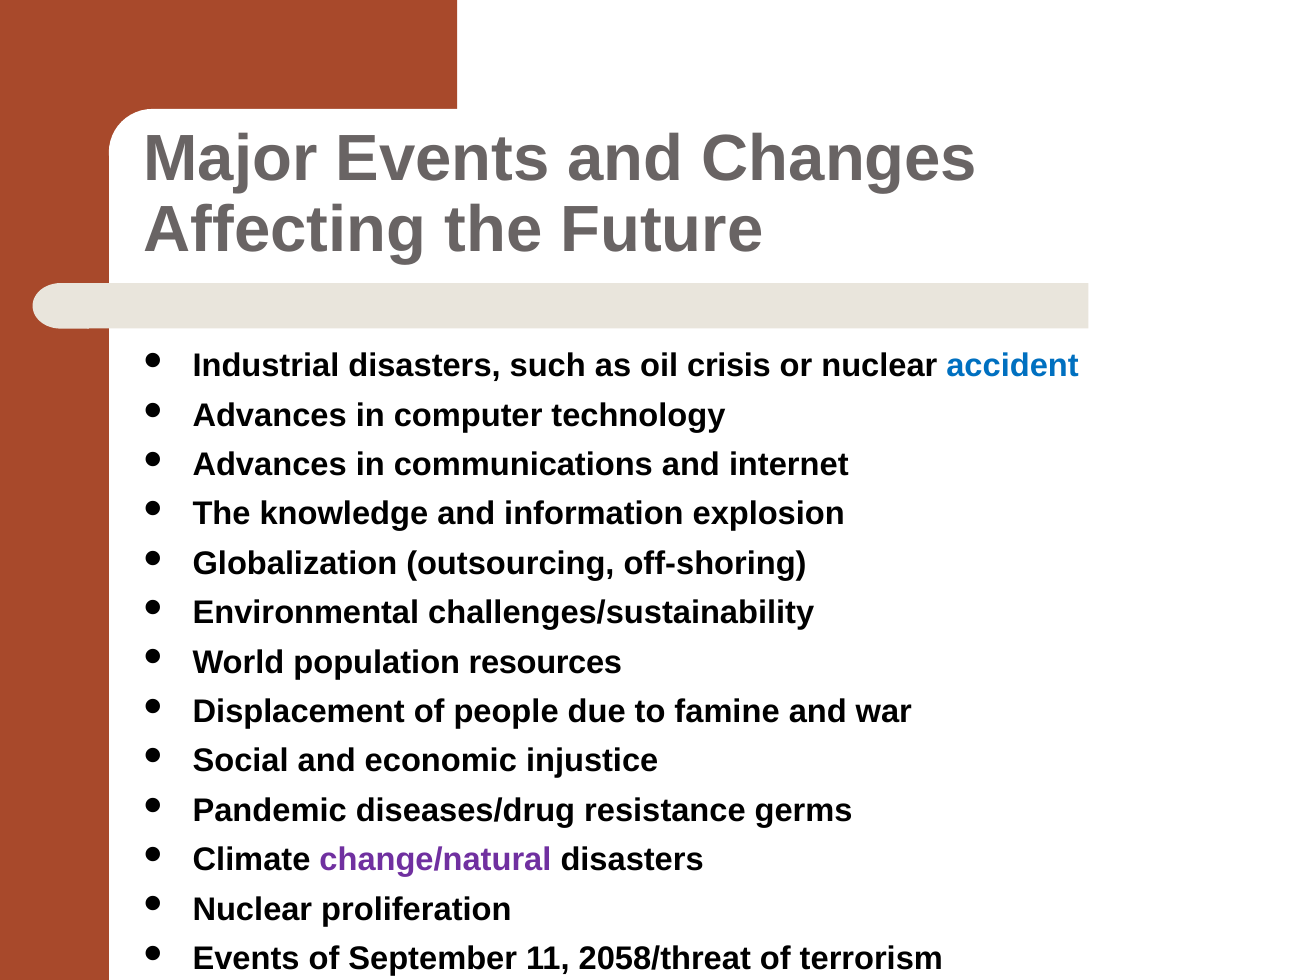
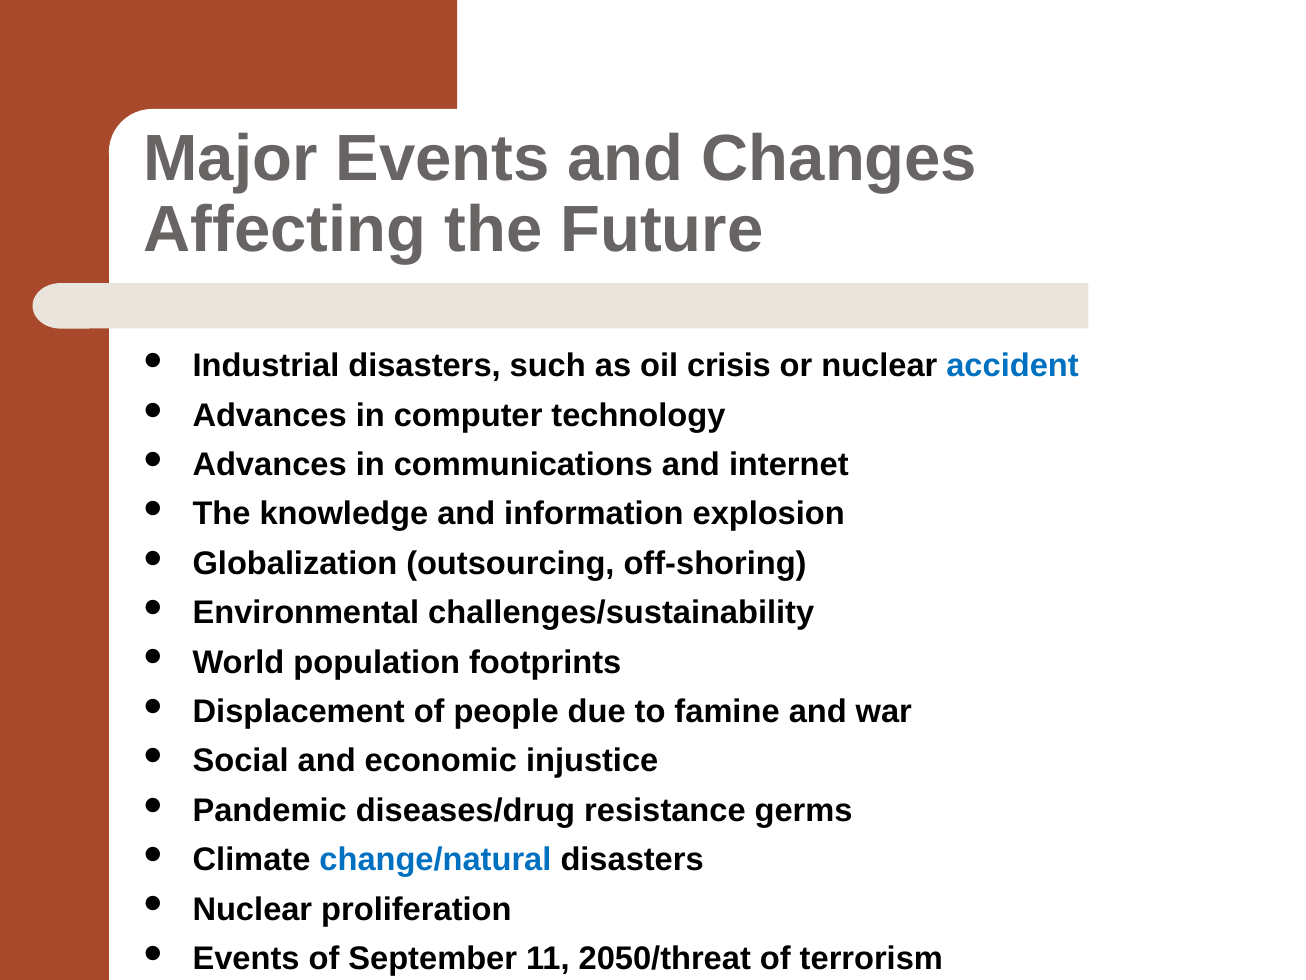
resources: resources -> footprints
change/natural colour: purple -> blue
2058/threat: 2058/threat -> 2050/threat
